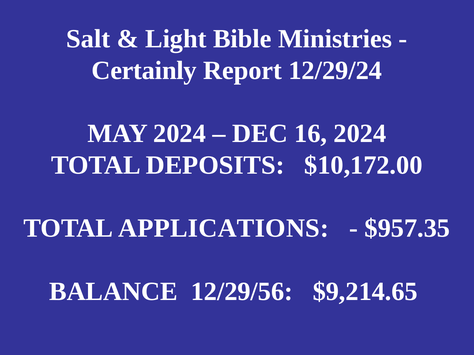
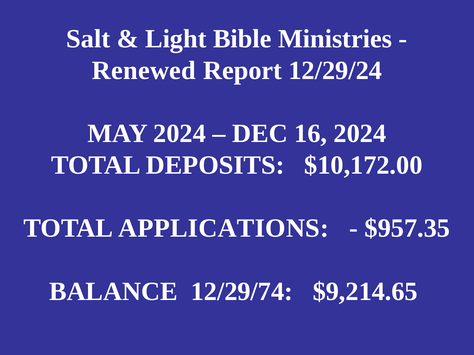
Certainly: Certainly -> Renewed
12/29/56: 12/29/56 -> 12/29/74
